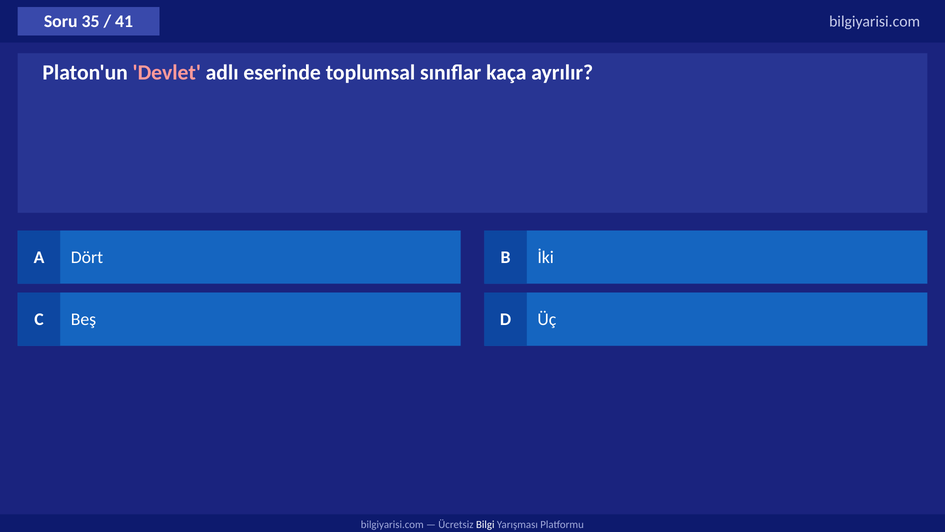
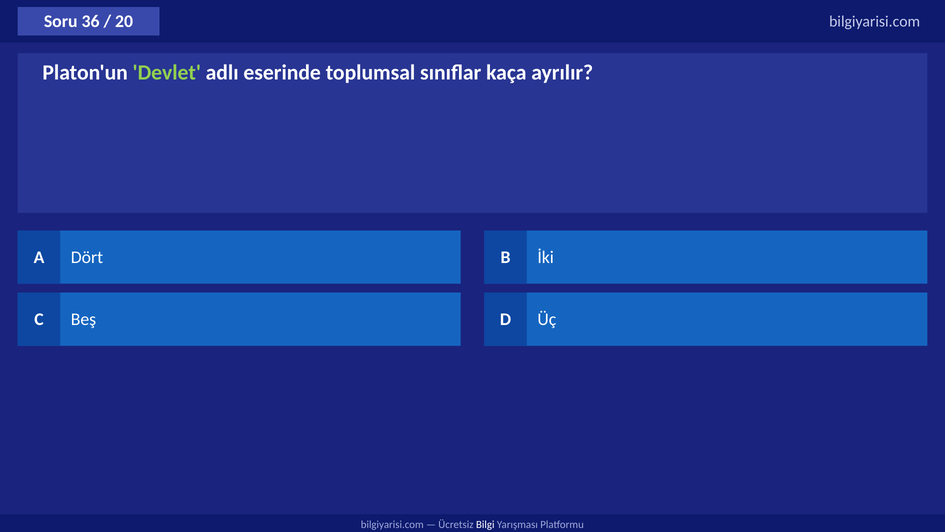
35: 35 -> 36
41: 41 -> 20
Devlet colour: pink -> light green
